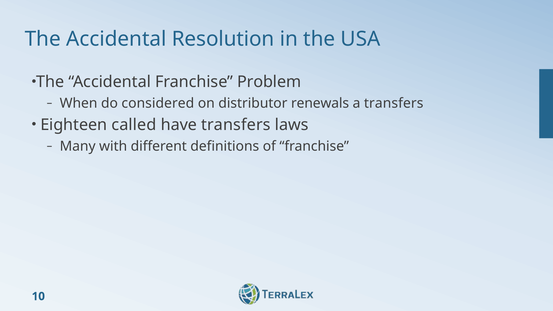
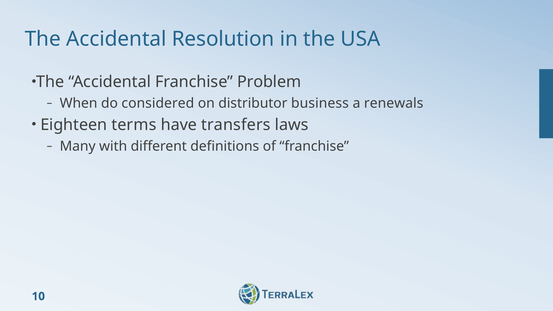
renewals: renewals -> business
a transfers: transfers -> renewals
called: called -> terms
